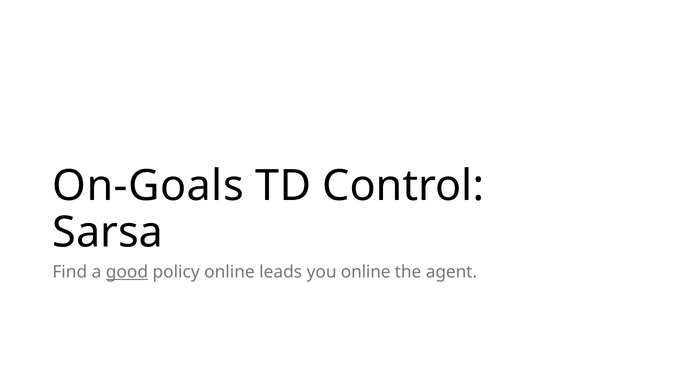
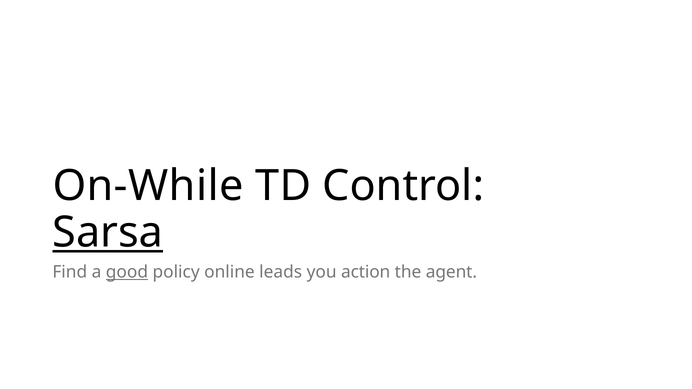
On-Goals: On-Goals -> On-While
Sarsa underline: none -> present
you online: online -> action
